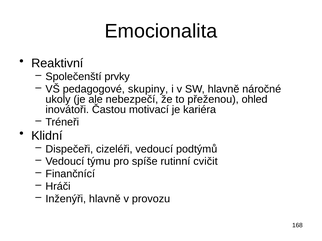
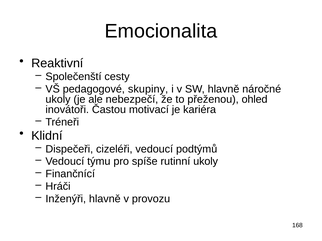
prvky: prvky -> cesty
rutinní cvičit: cvičit -> ukoly
